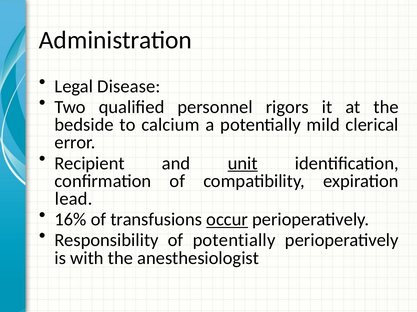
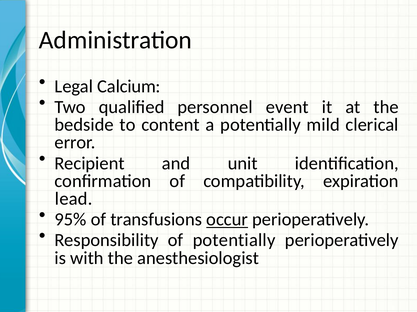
Disease: Disease -> Calcium
rigors: rigors -> event
calcium: calcium -> content
unit underline: present -> none
16%: 16% -> 95%
